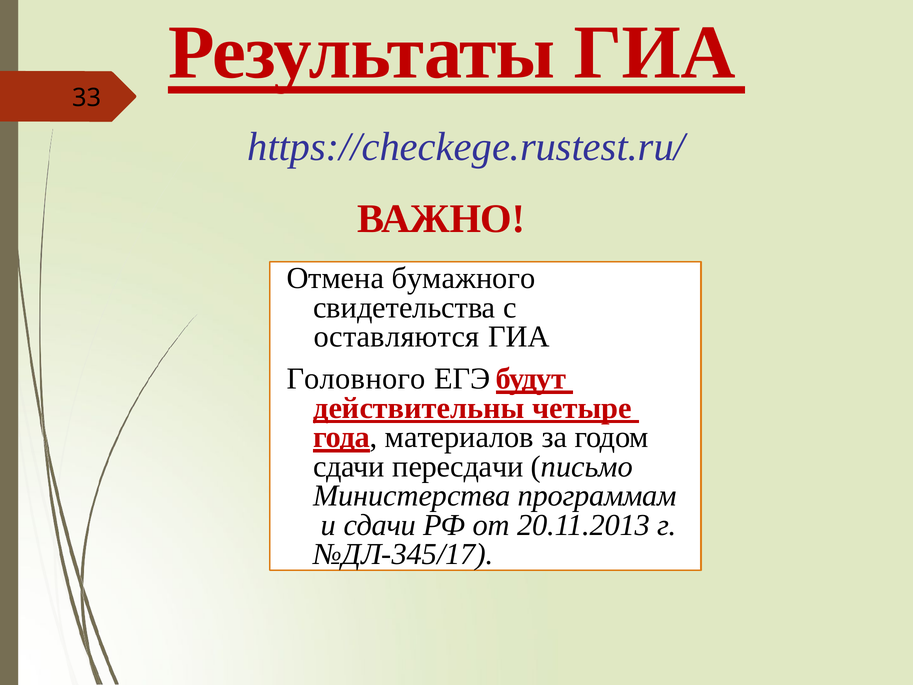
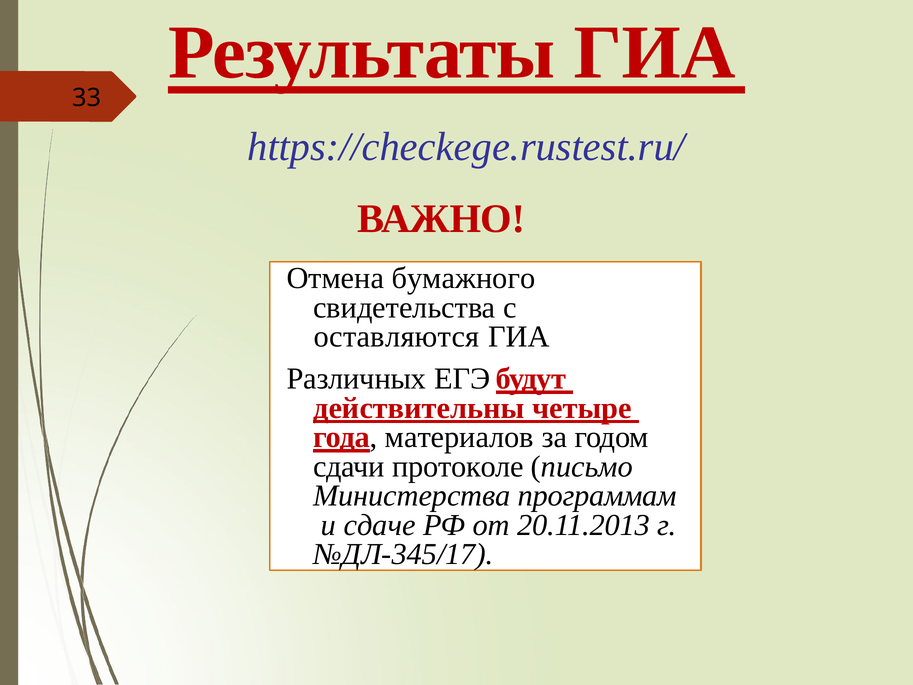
Головного: Головного -> Различных
пересдачи: пересдачи -> протоколе
и сдачи: сдачи -> сдаче
